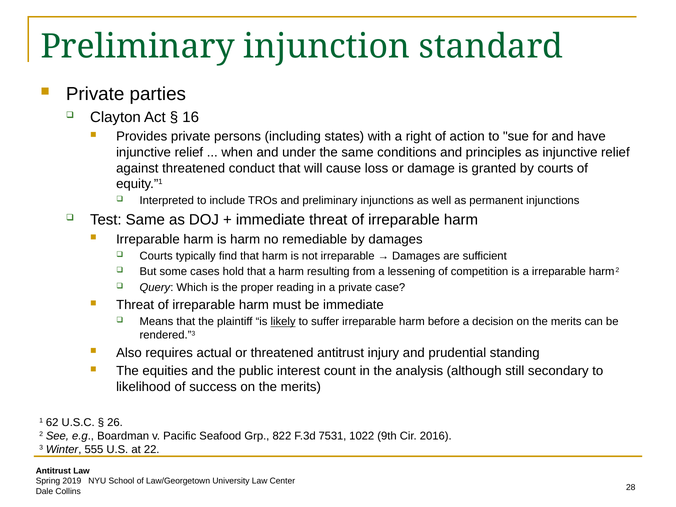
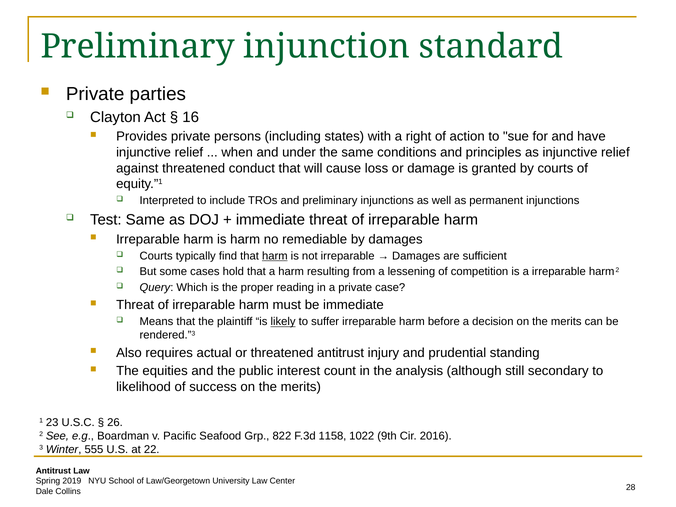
harm at (275, 256) underline: none -> present
62: 62 -> 23
7531: 7531 -> 1158
